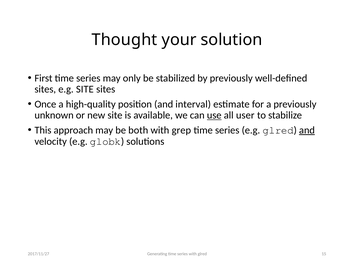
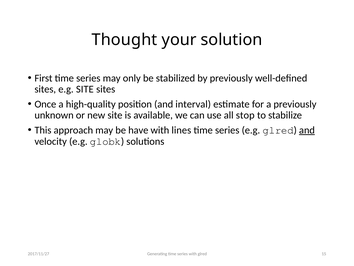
use underline: present -> none
user: user -> stop
both: both -> have
grep: grep -> lines
